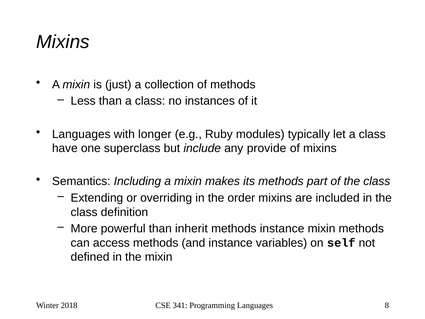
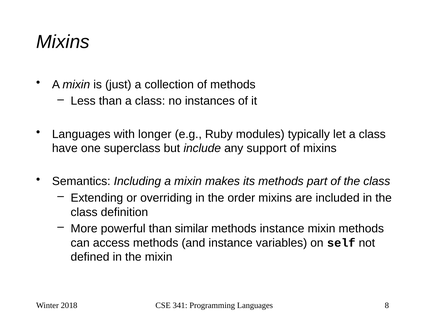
provide: provide -> support
inherit: inherit -> similar
